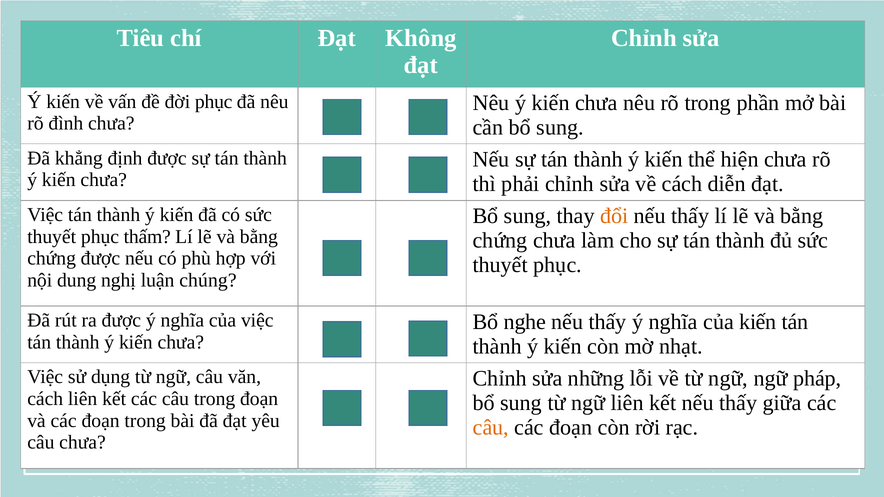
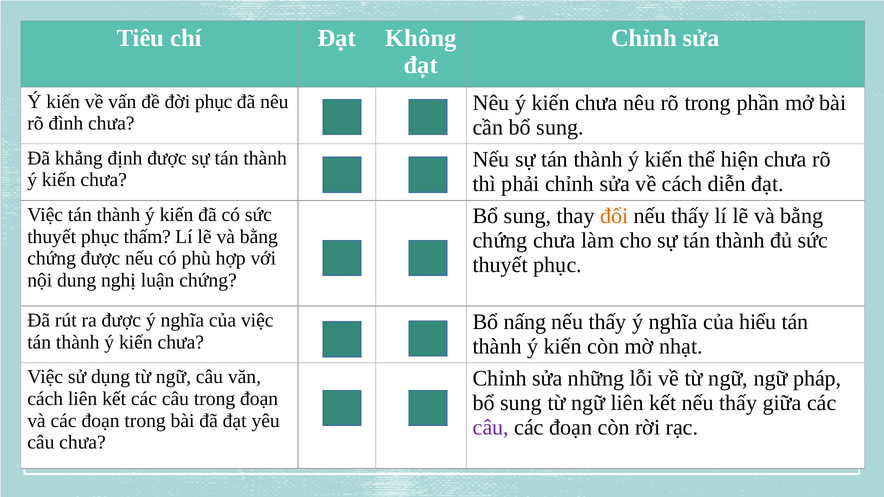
luận chúng: chúng -> chứng
nghe: nghe -> nấng
của kiến: kiến -> hiểu
câu at (491, 428) colour: orange -> purple
